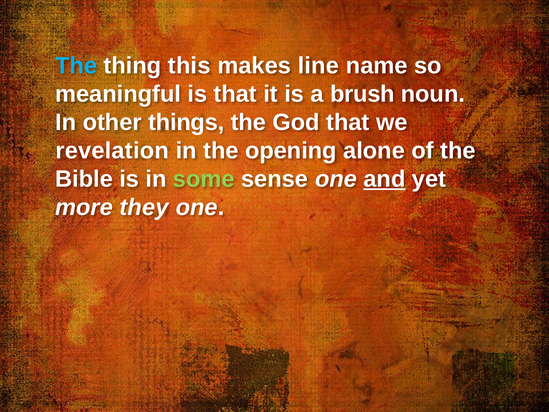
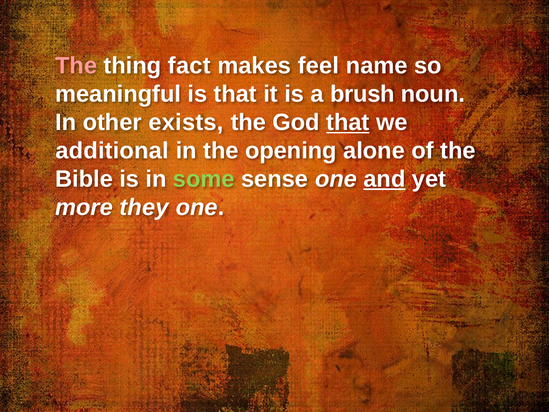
The at (76, 66) colour: light blue -> pink
this: this -> fact
line: line -> feel
things: things -> exists
that at (348, 122) underline: none -> present
revelation: revelation -> additional
